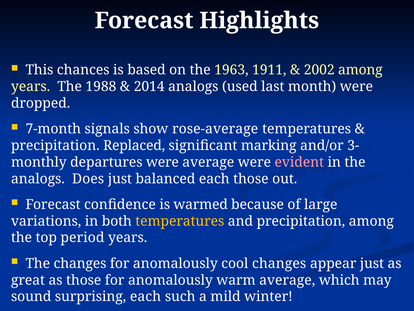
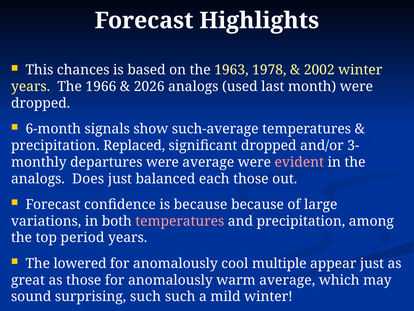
1911: 1911 -> 1978
2002 among: among -> winter
1988: 1988 -> 1966
2014: 2014 -> 2026
7-month: 7-month -> 6-month
rose-average: rose-average -> such-average
significant marking: marking -> dropped
is warmed: warmed -> because
temperatures at (180, 221) colour: yellow -> pink
The changes: changes -> lowered
cool changes: changes -> multiple
surprising each: each -> such
